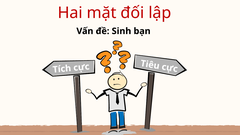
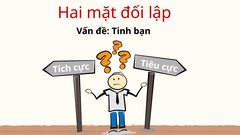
Sinh: Sinh -> Tinh
